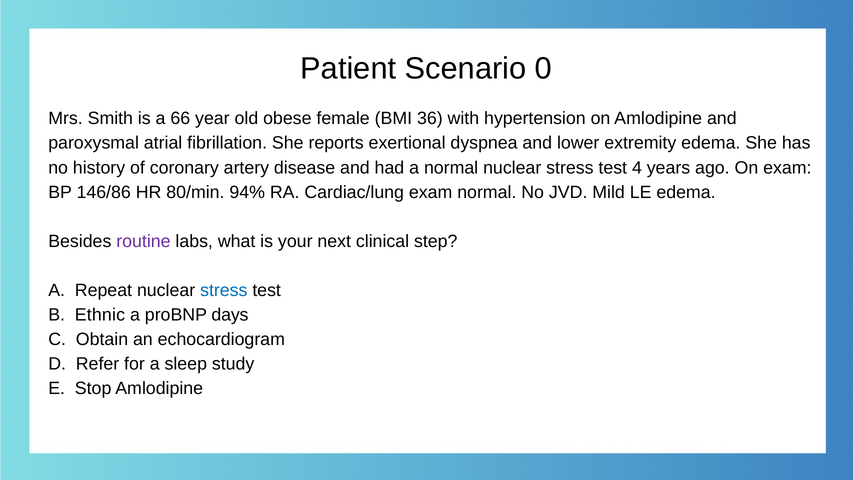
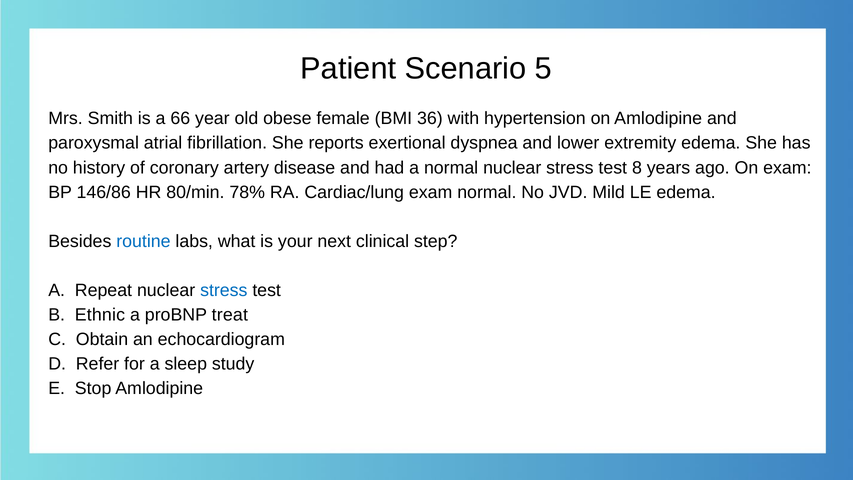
0: 0 -> 5
4: 4 -> 8
94%: 94% -> 78%
routine colour: purple -> blue
days: days -> treat
